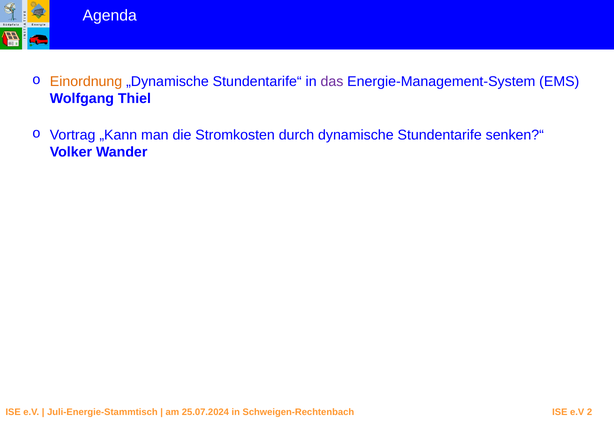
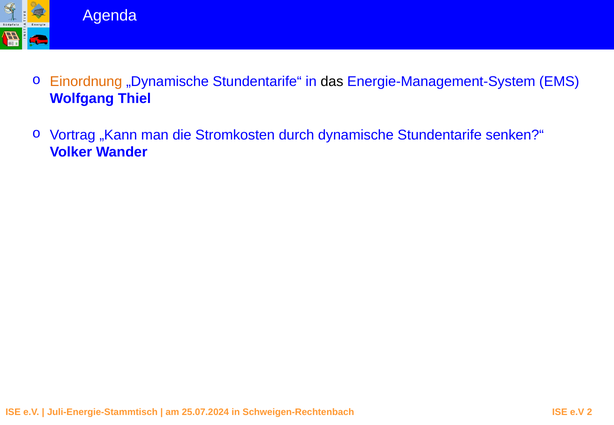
das colour: purple -> black
